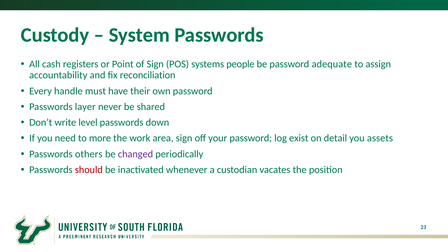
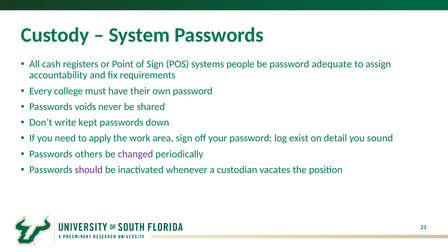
reconciliation: reconciliation -> requirements
handle: handle -> college
layer: layer -> voids
level: level -> kept
more: more -> apply
assets: assets -> sound
should colour: red -> purple
